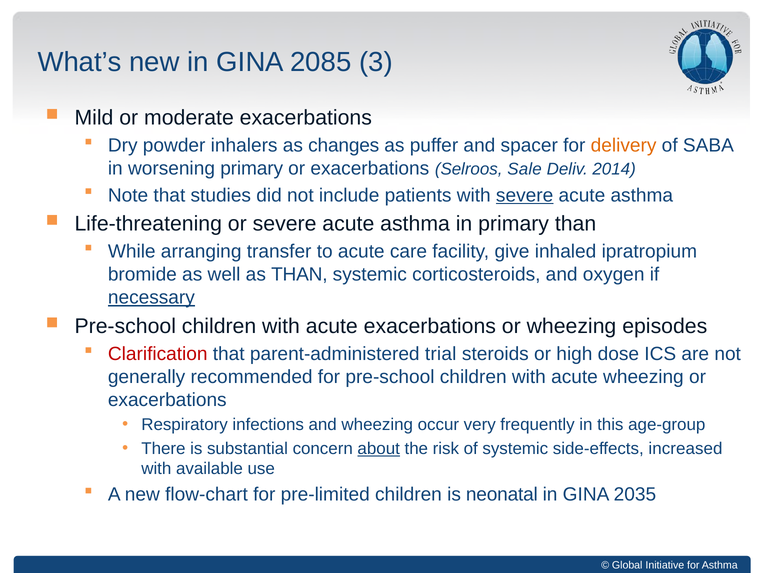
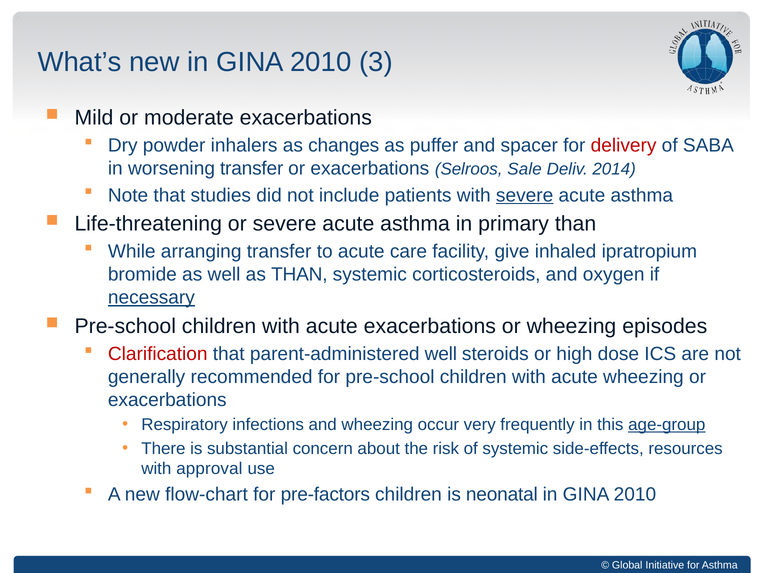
new in GINA 2085: 2085 -> 2010
delivery colour: orange -> red
worsening primary: primary -> transfer
parent-administered trial: trial -> well
age-group underline: none -> present
about underline: present -> none
increased: increased -> resources
available: available -> approval
pre-limited: pre-limited -> pre-factors
2035 at (635, 494): 2035 -> 2010
